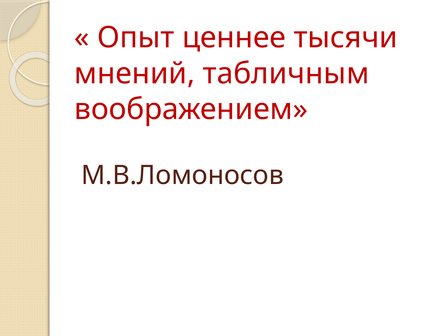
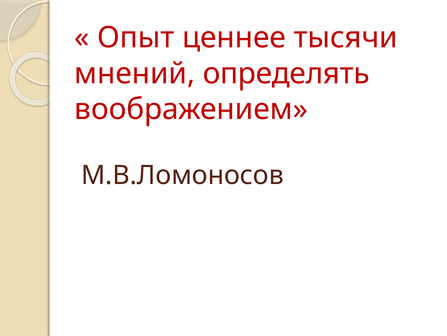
табличным: табличным -> определять
